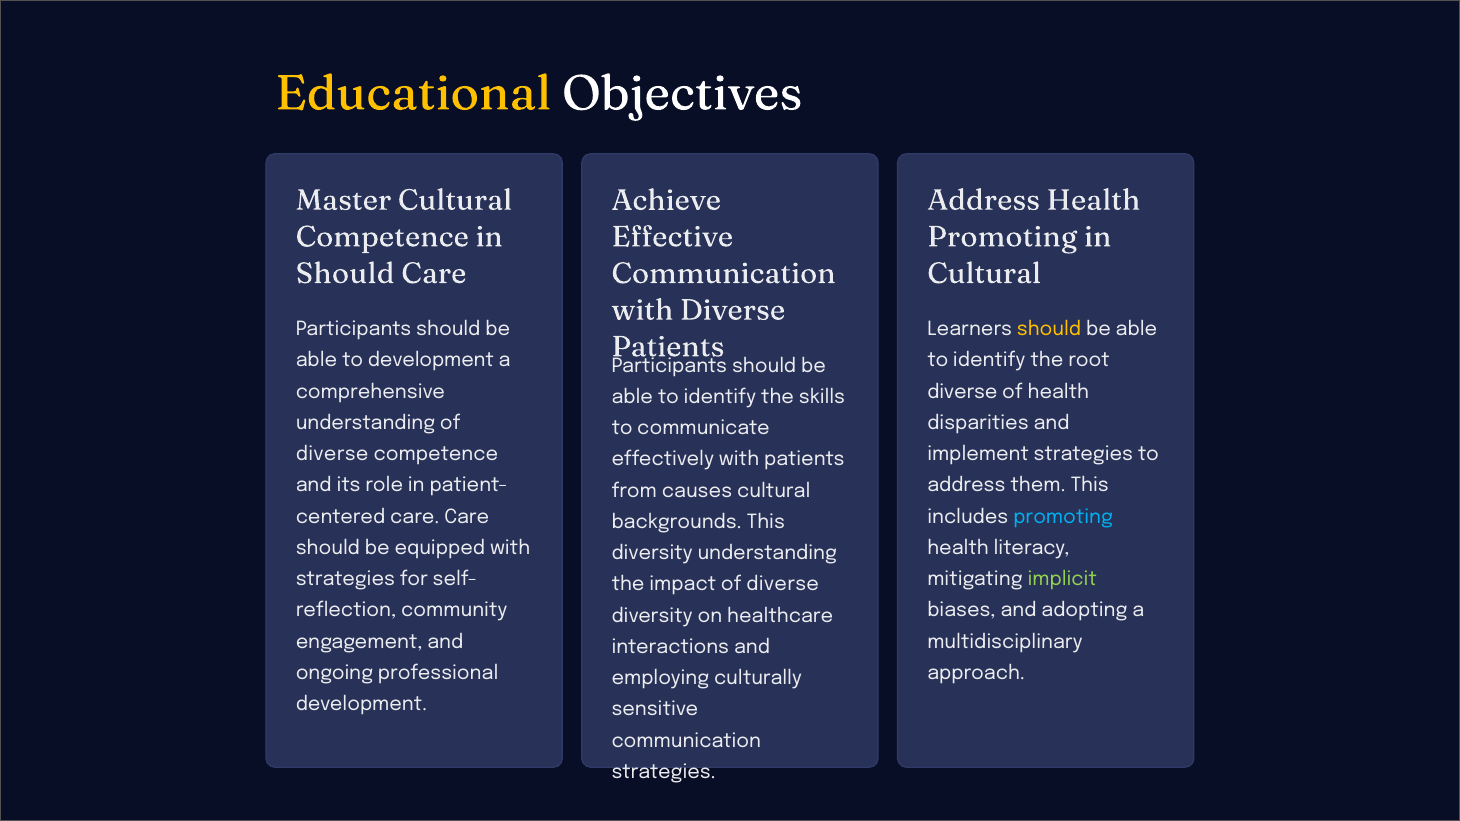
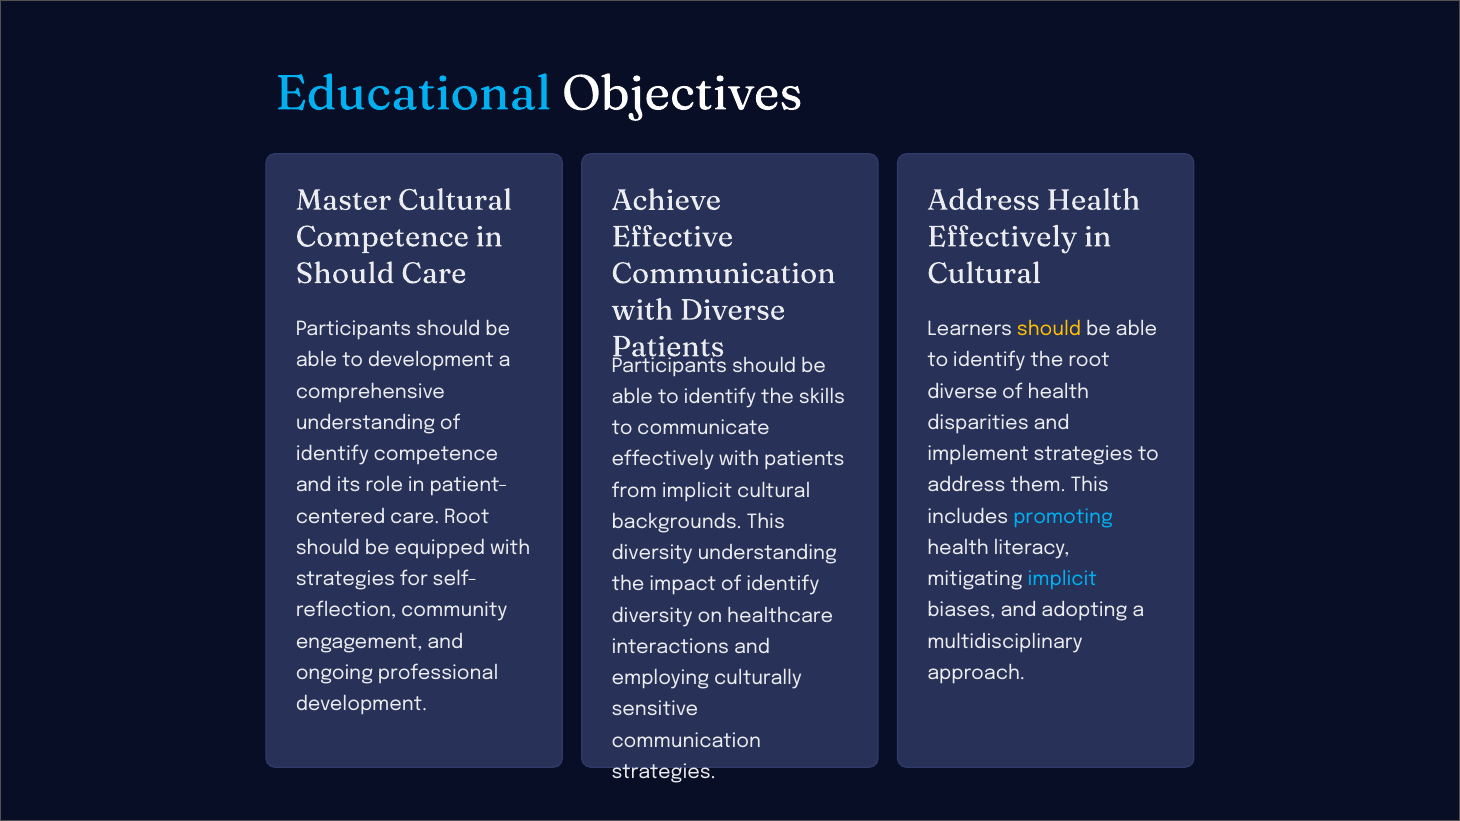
Educational colour: yellow -> light blue
Promoting at (1002, 237): Promoting -> Effectively
diverse at (332, 454): diverse -> identify
from causes: causes -> implicit
care Care: Care -> Root
implicit at (1062, 579) colour: light green -> light blue
impact of diverse: diverse -> identify
